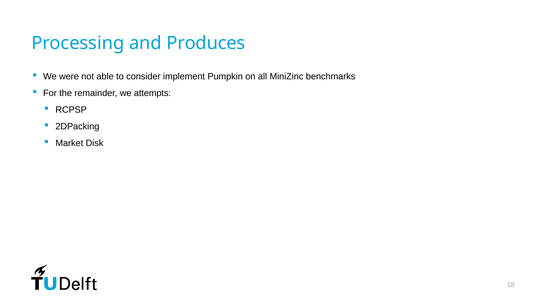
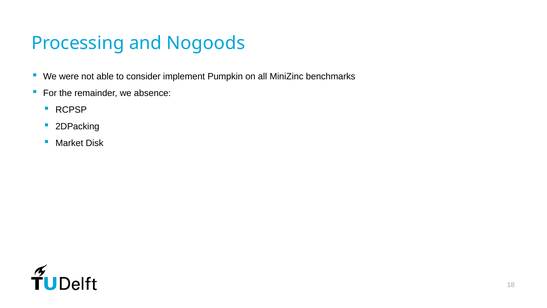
Produces: Produces -> Nogoods
attempts: attempts -> absence
